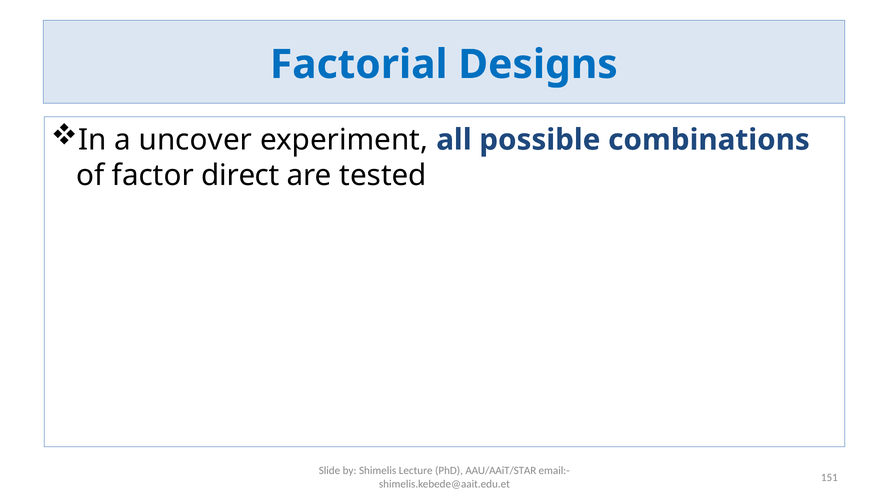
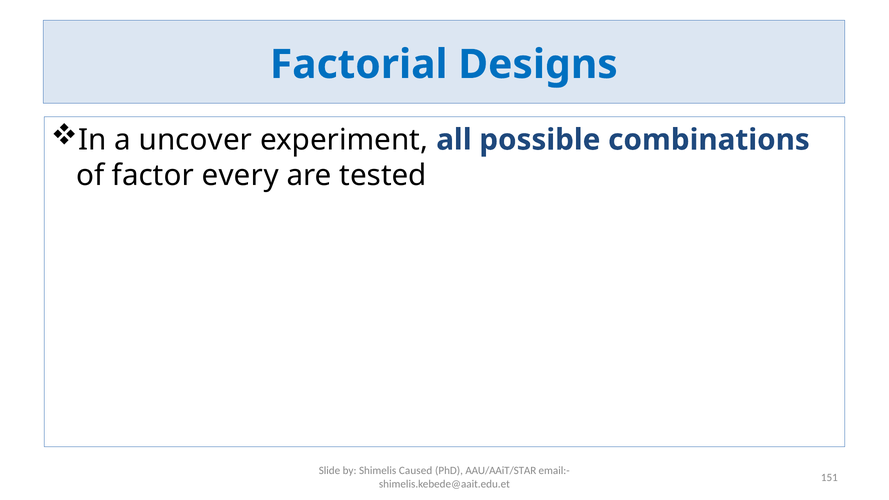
direct: direct -> every
Lecture: Lecture -> Caused
